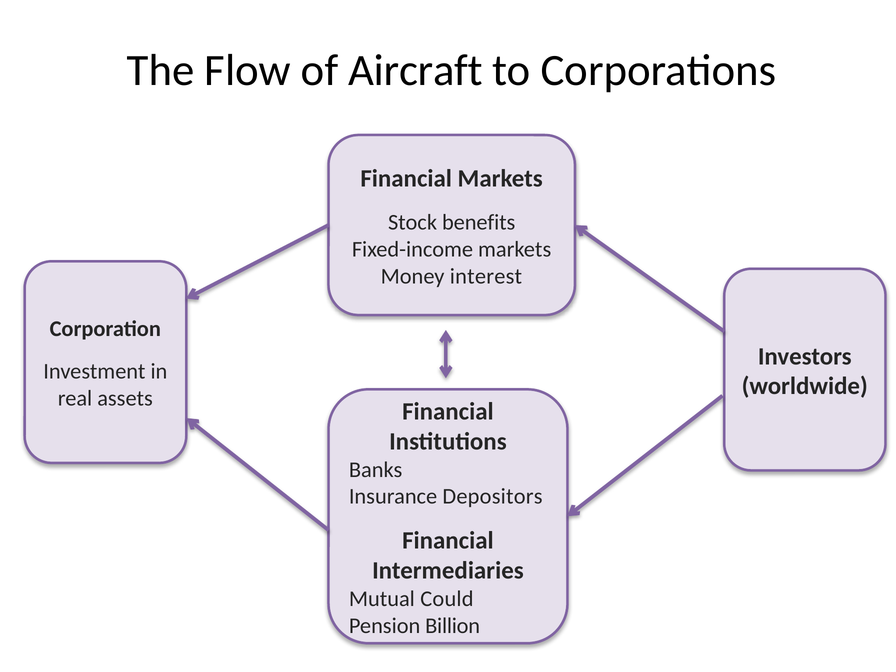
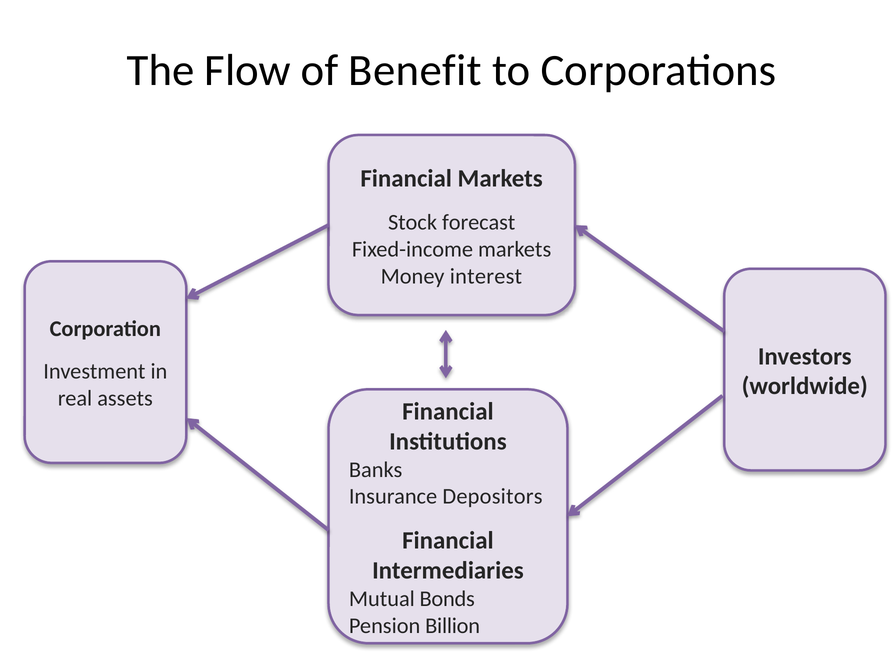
Aircraft: Aircraft -> Benefit
benefits: benefits -> forecast
Could: Could -> Bonds
